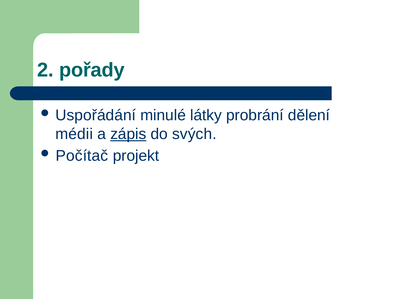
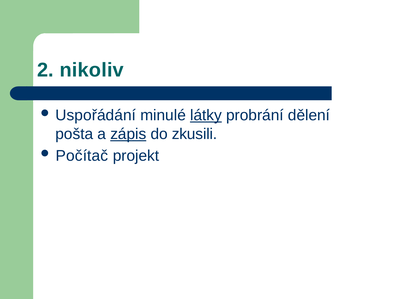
pořady: pořady -> nikoliv
látky underline: none -> present
médii: médii -> pošta
svých: svých -> zkusili
